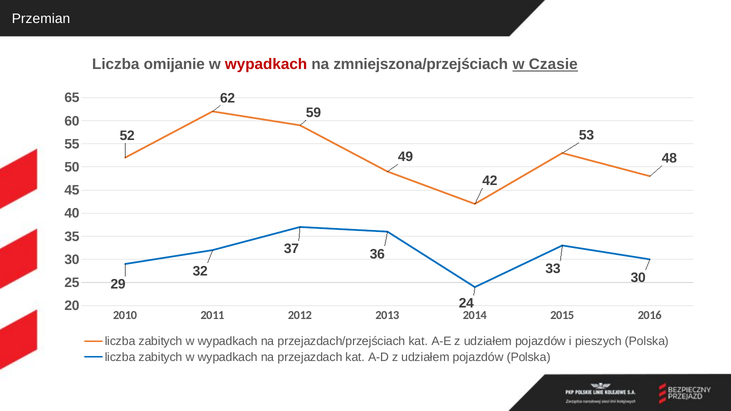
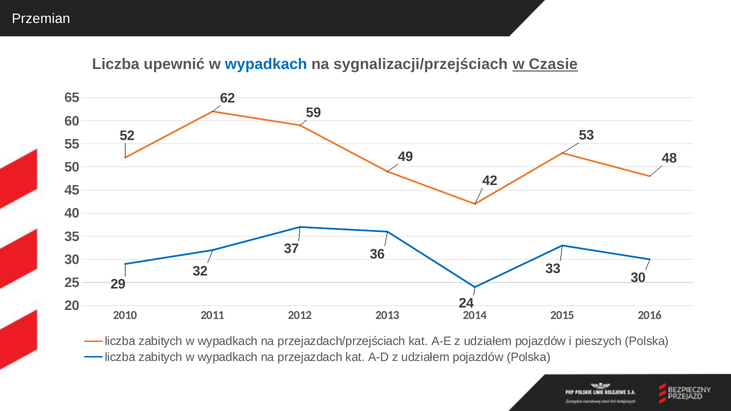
omijanie: omijanie -> upewnić
wypadkach at (266, 64) colour: red -> blue
zmniejszona/przejściach: zmniejszona/przejściach -> sygnalizacji/przejściach
